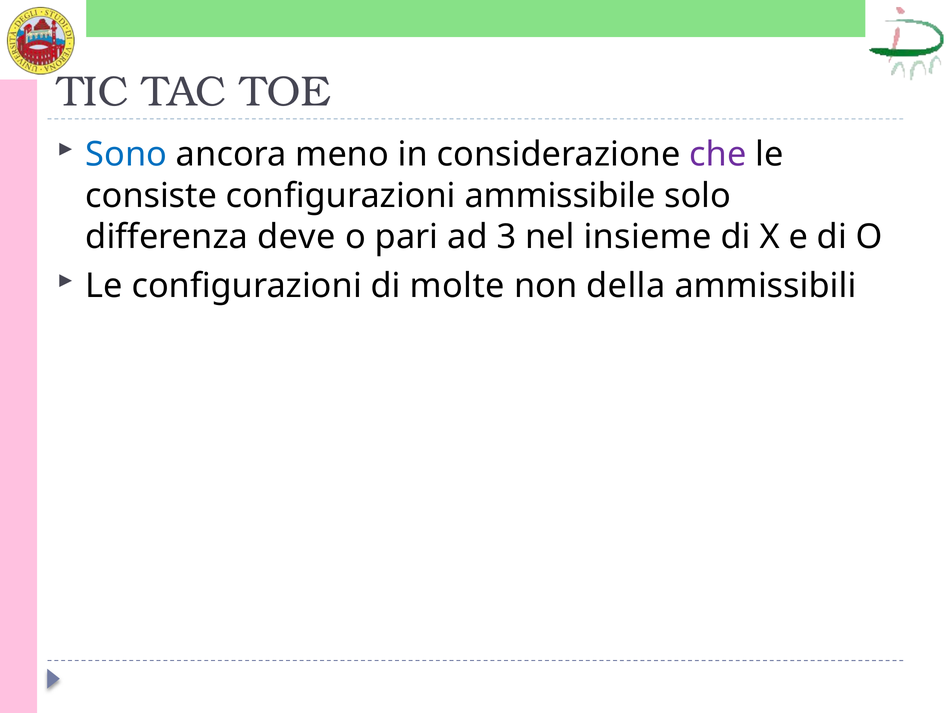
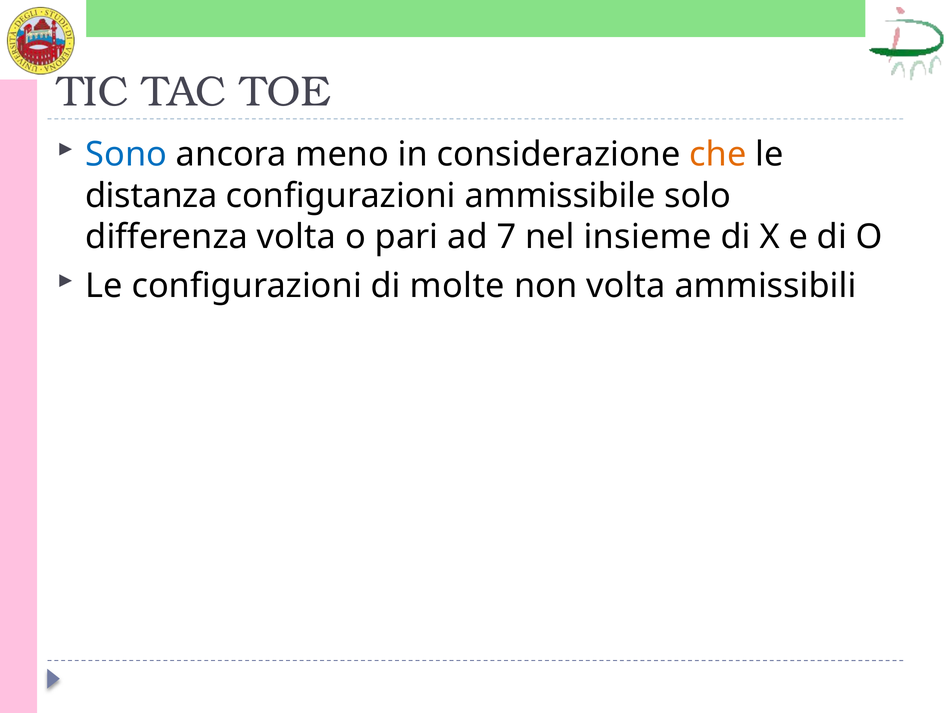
che colour: purple -> orange
consiste: consiste -> distanza
differenza deve: deve -> volta
3: 3 -> 7
non della: della -> volta
